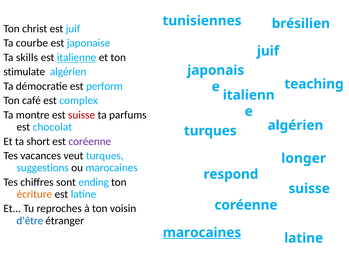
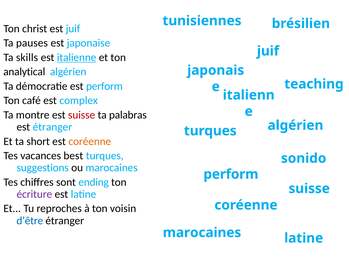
courbe: courbe -> pauses
stimulate: stimulate -> analytical
parfums: parfums -> palabras
est chocolat: chocolat -> étranger
coréenne at (90, 141) colour: purple -> orange
veut: veut -> best
longer: longer -> sonido
respond at (231, 174): respond -> perform
écriture colour: orange -> purple
marocaines at (202, 232) underline: present -> none
